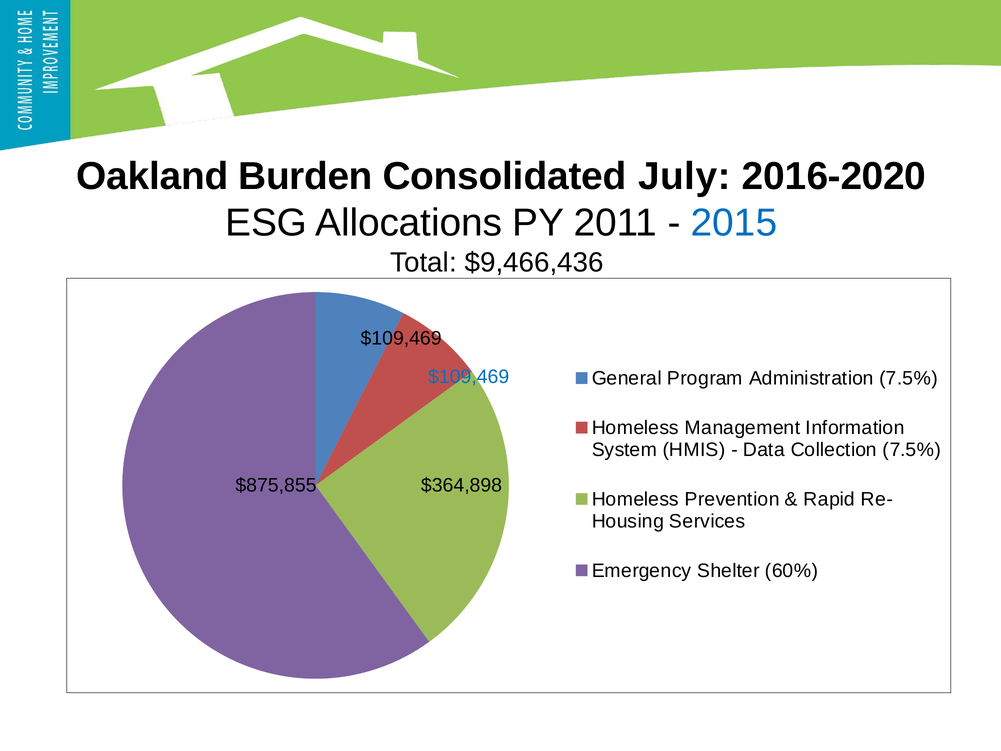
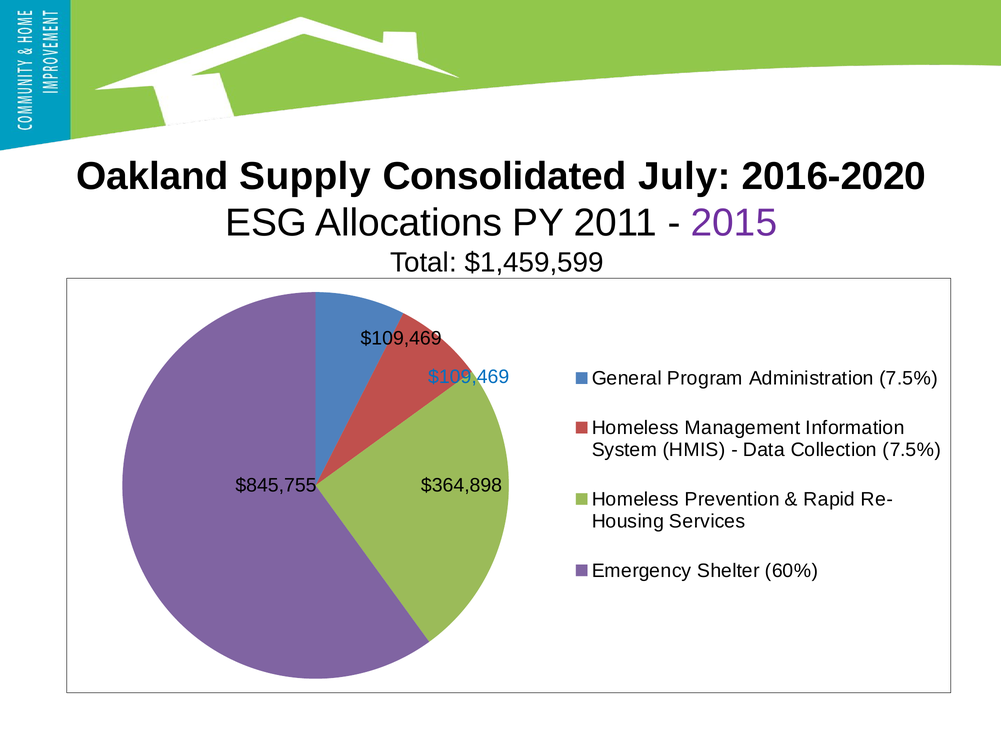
Burden: Burden -> Supply
2015 colour: blue -> purple
$9,466,436: $9,466,436 -> $1,459,599
$875,855: $875,855 -> $845,755
